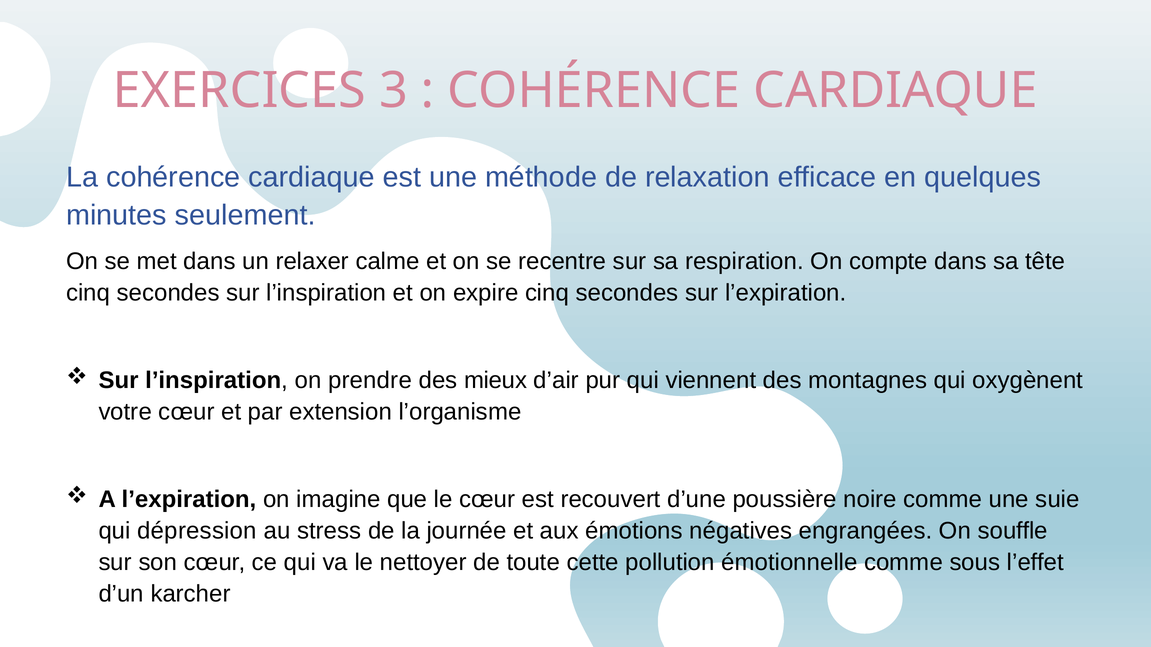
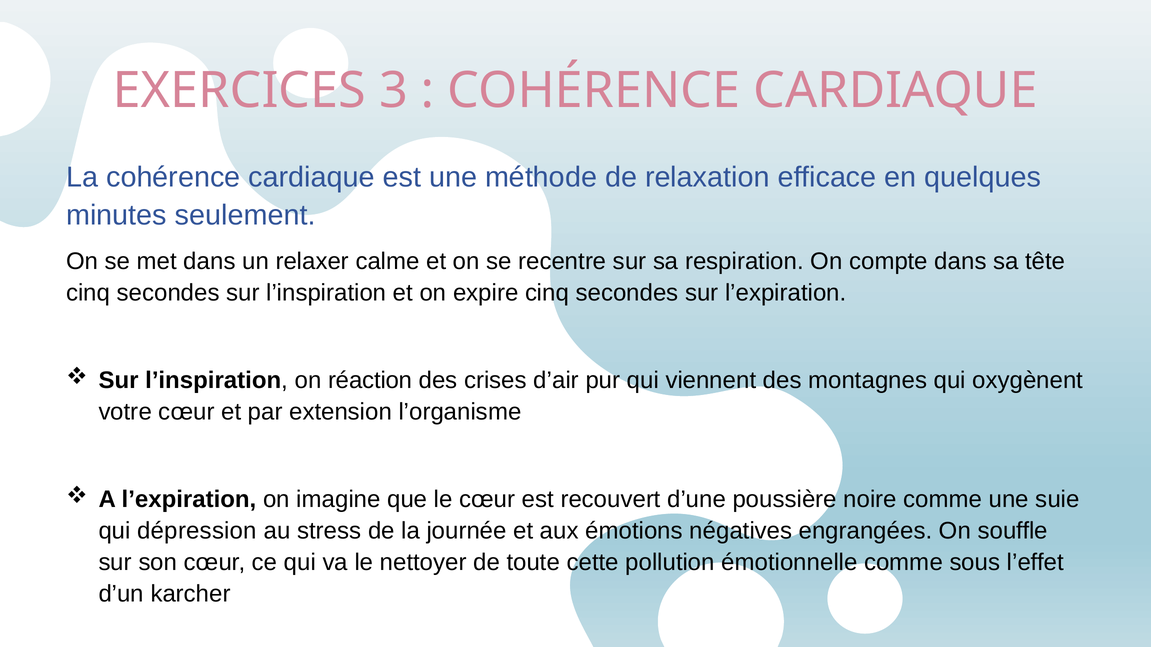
prendre: prendre -> réaction
mieux: mieux -> crises
